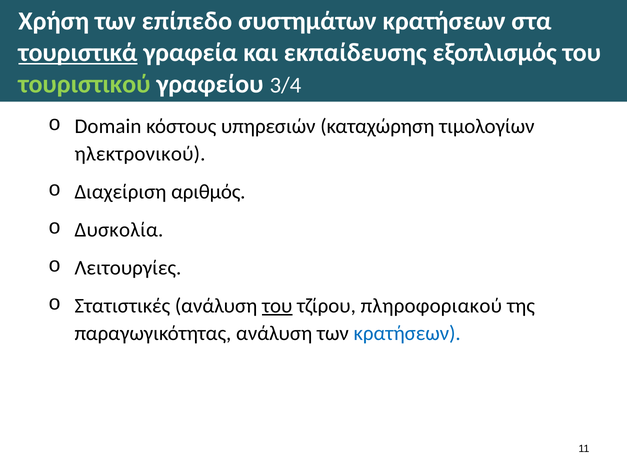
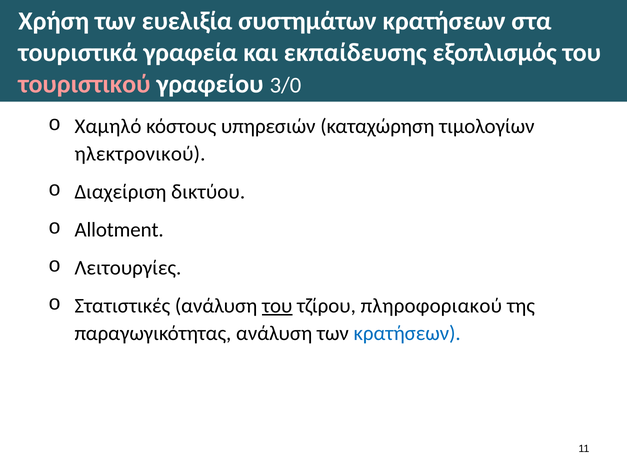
επίπεδο: επίπεδο -> ευελιξία
τουριστικά underline: present -> none
τουριστικού colour: light green -> pink
3/4: 3/4 -> 3/0
Domain: Domain -> Χαμηλό
αριθμός: αριθμός -> δικτύου
Δυσκολία: Δυσκολία -> Allotment
